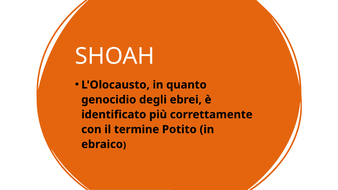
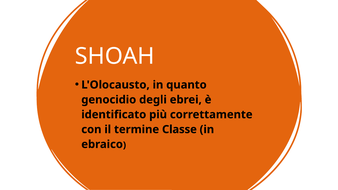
Potito: Potito -> Classe
